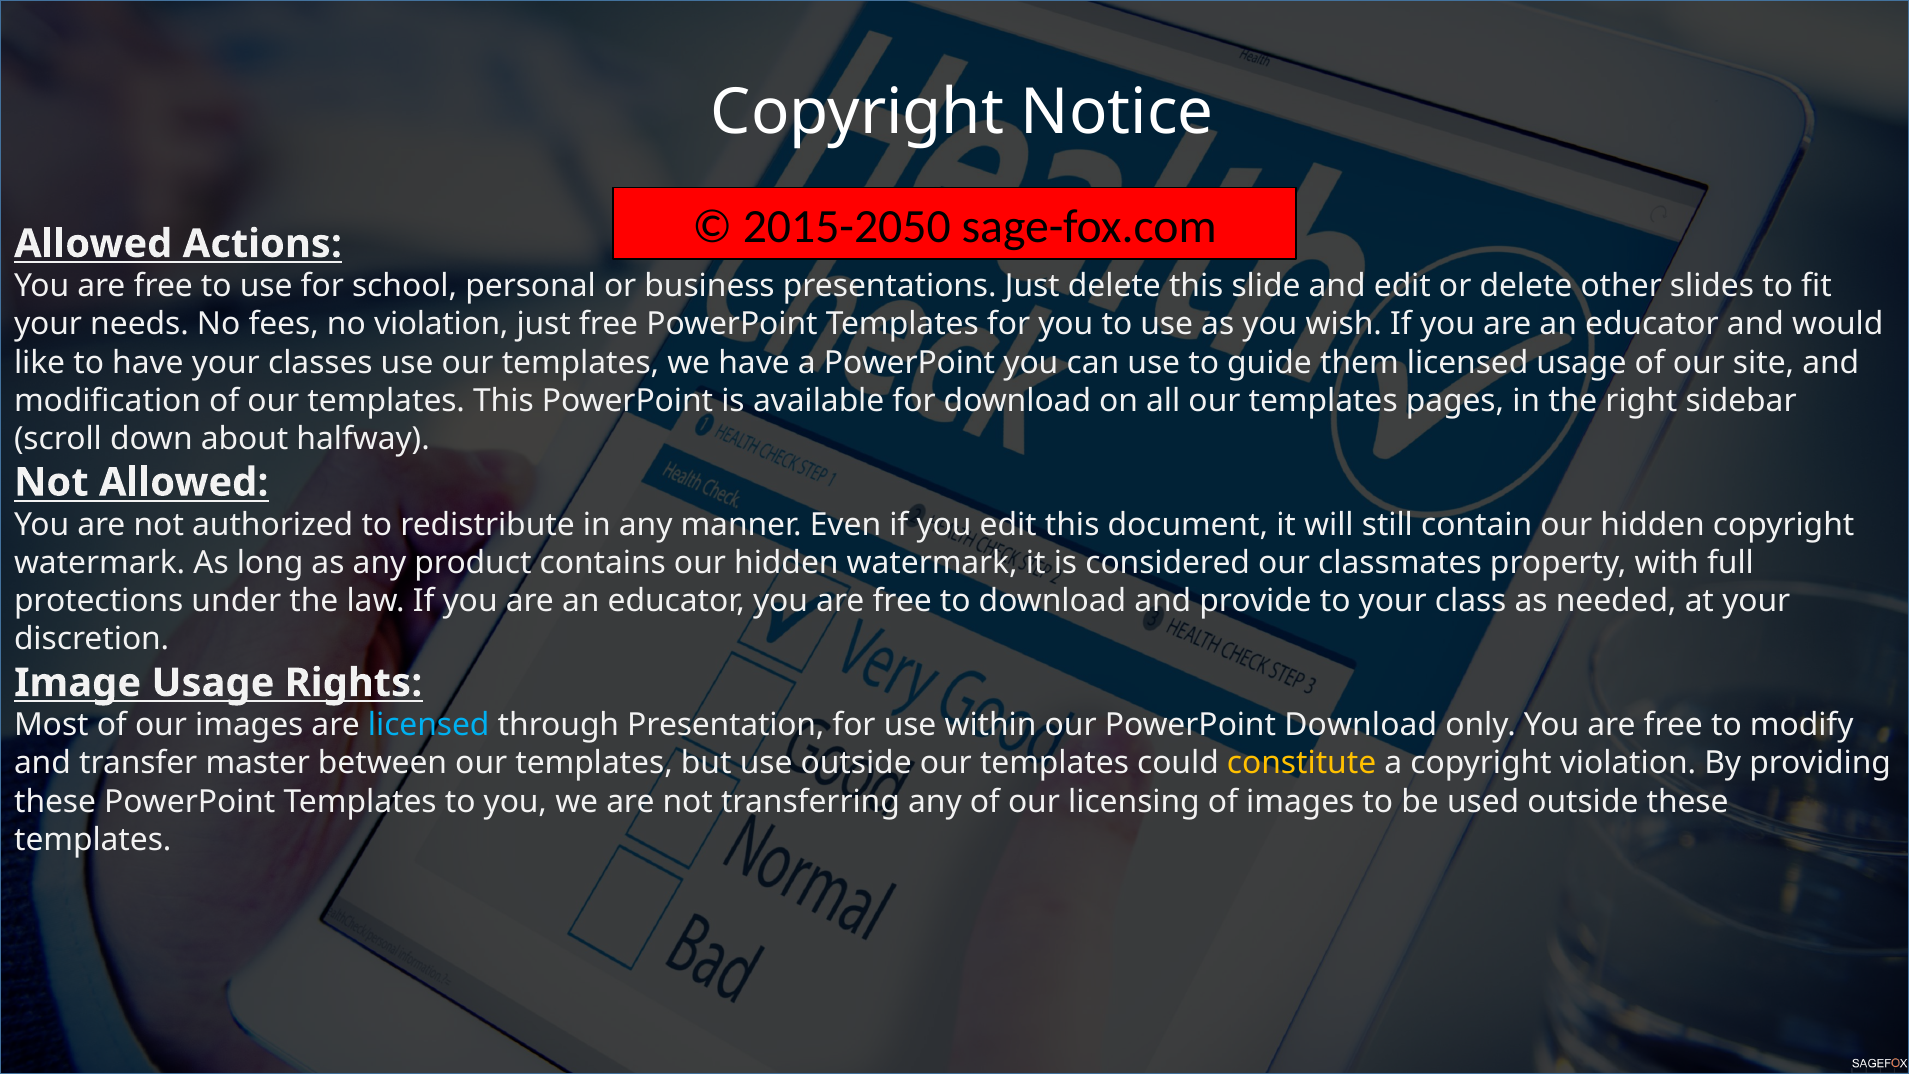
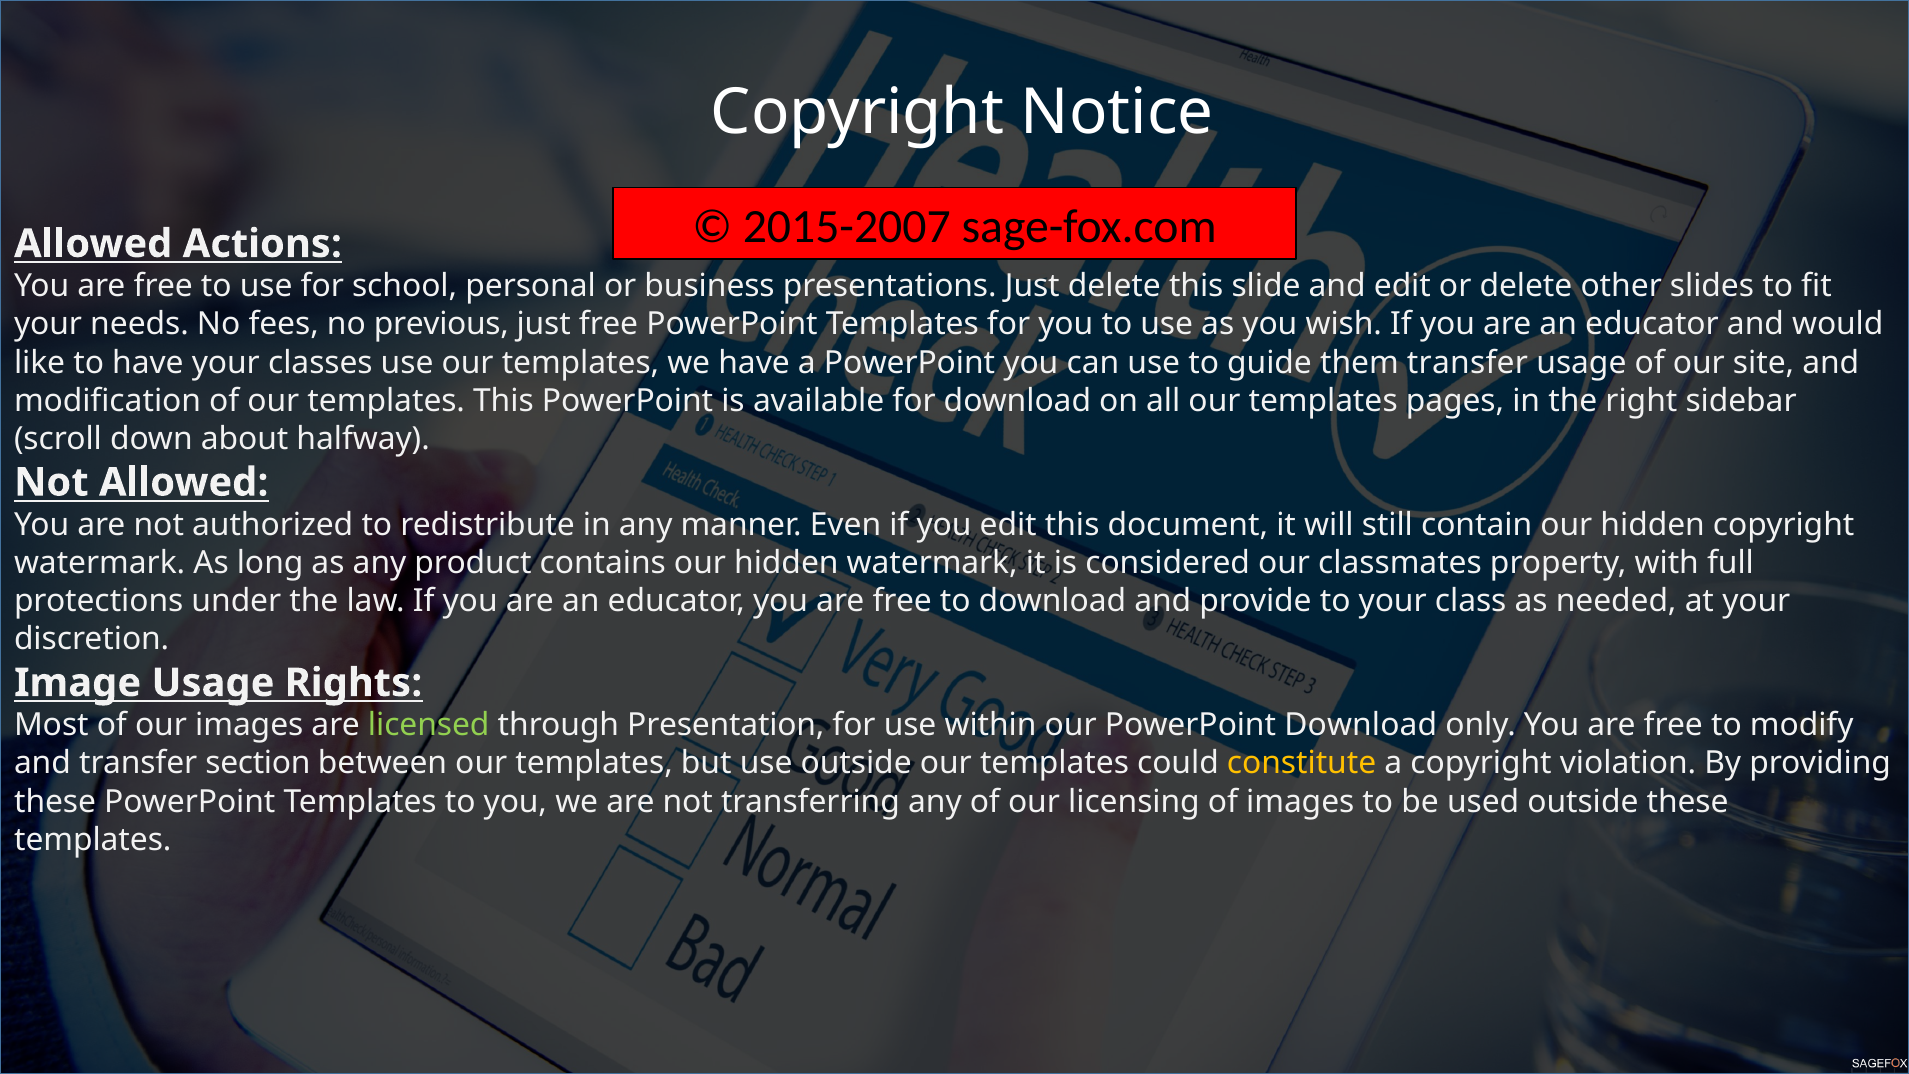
2015-2050: 2015-2050 -> 2015-2007
no violation: violation -> previous
them licensed: licensed -> transfer
licensed at (429, 725) colour: light blue -> light green
master: master -> section
